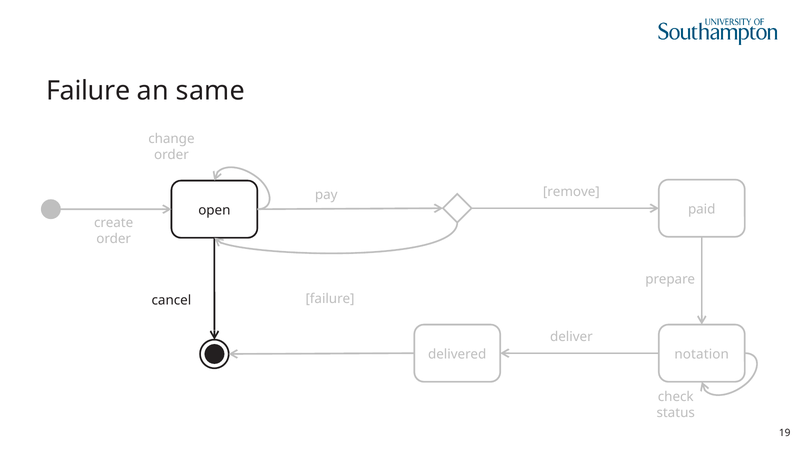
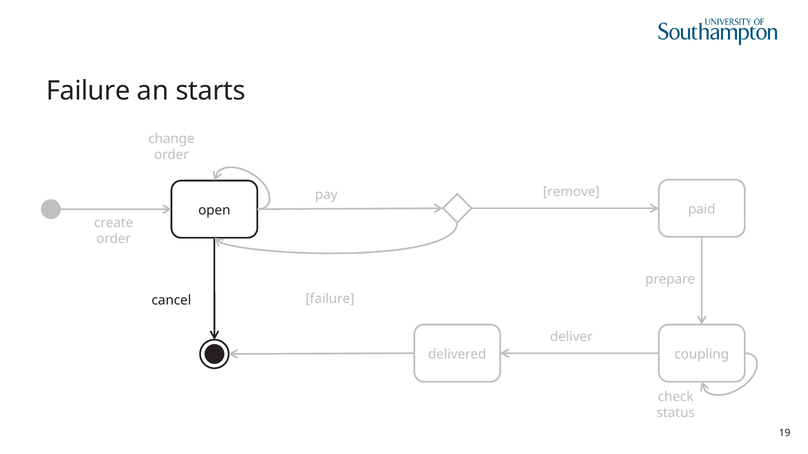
same: same -> starts
notation: notation -> coupling
